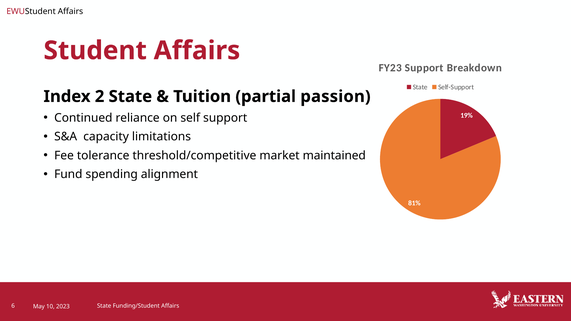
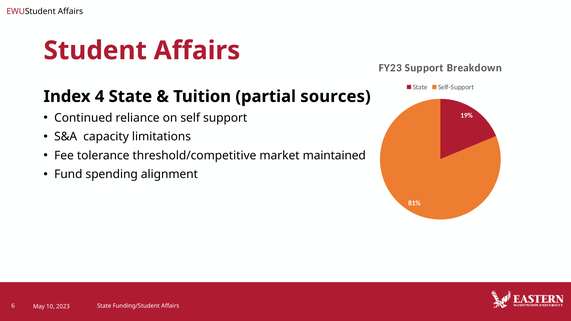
2: 2 -> 4
passion: passion -> sources
